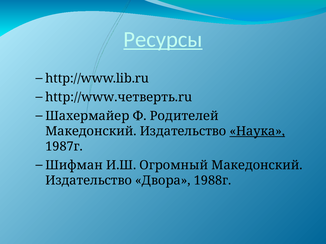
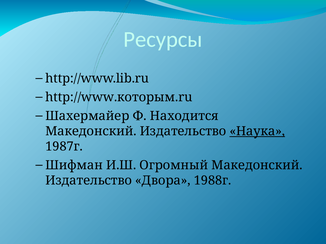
Ресурсы underline: present -> none
http://www.четверть.ru: http://www.четверть.ru -> http://www.которым.ru
Родителей: Родителей -> Находится
